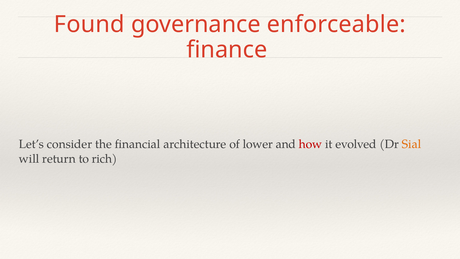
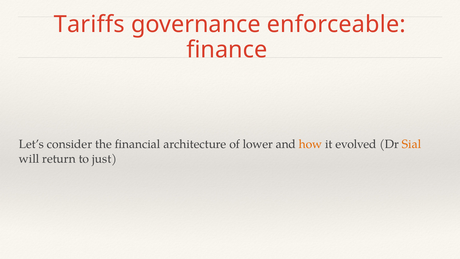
Found: Found -> Tariffs
how colour: red -> orange
rich: rich -> just
